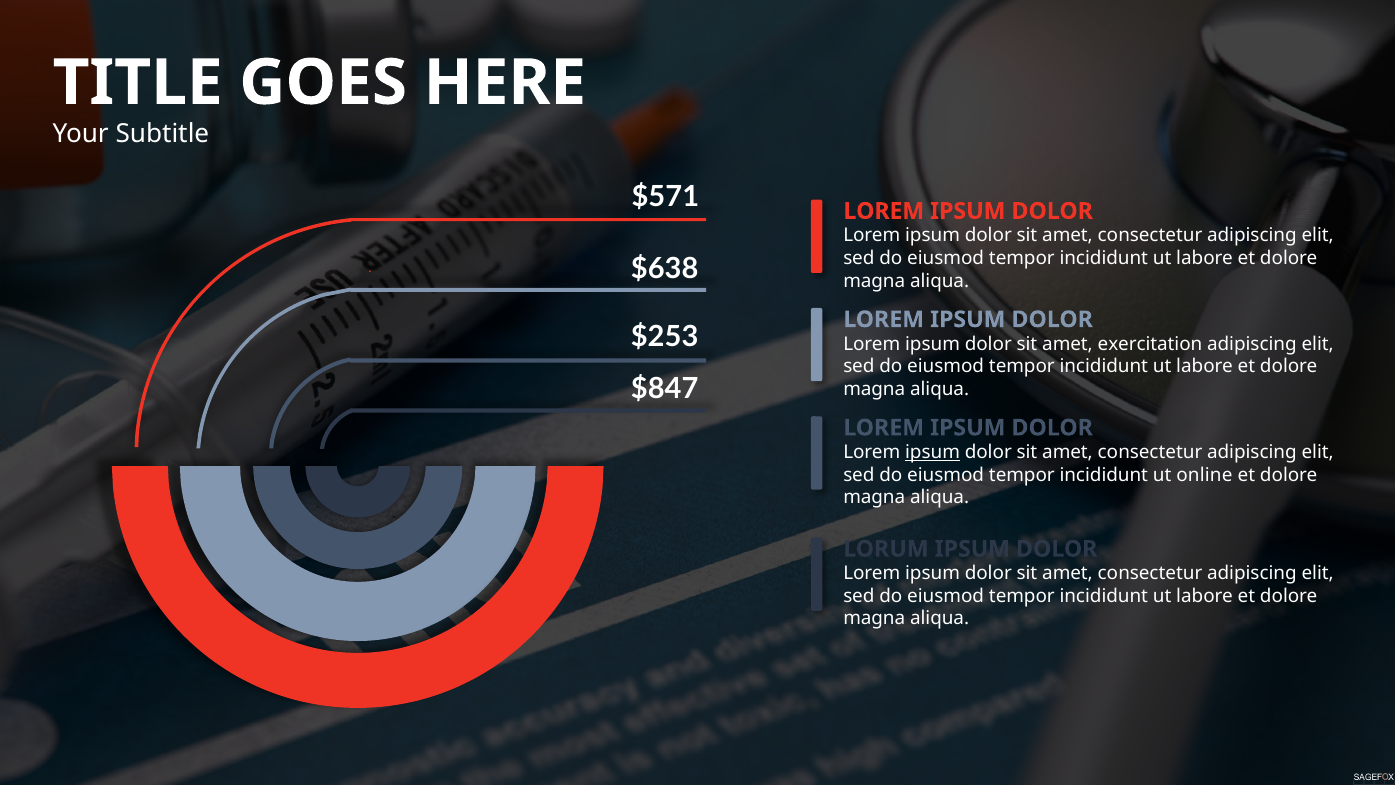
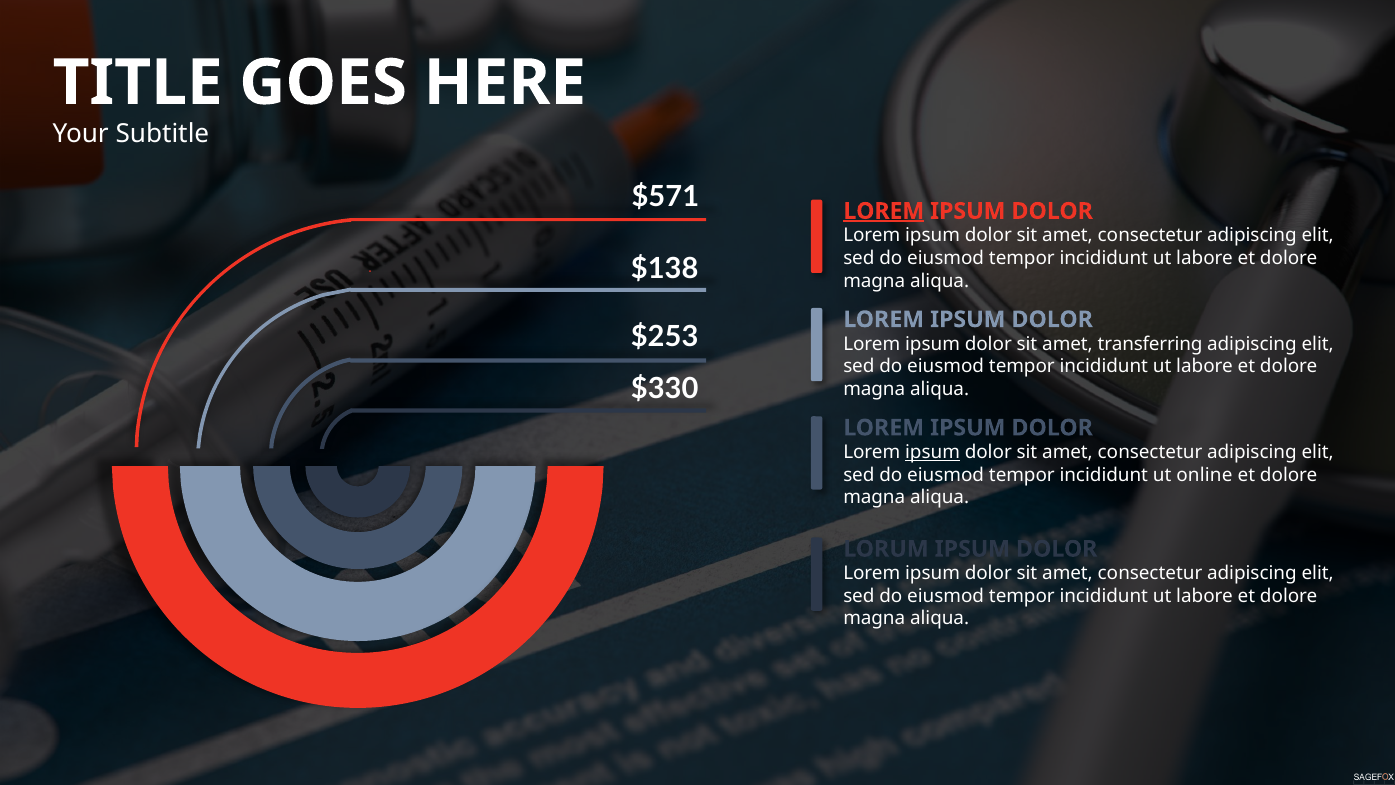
LOREM at (884, 211) underline: none -> present
$638: $638 -> $138
exercitation: exercitation -> transferring
$847: $847 -> $330
